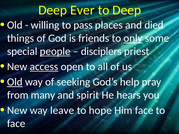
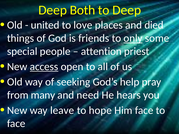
Ever: Ever -> Both
willing: willing -> united
pass: pass -> love
people underline: present -> none
disciplers: disciplers -> attention
Old at (15, 82) underline: present -> none
spirit: spirit -> need
